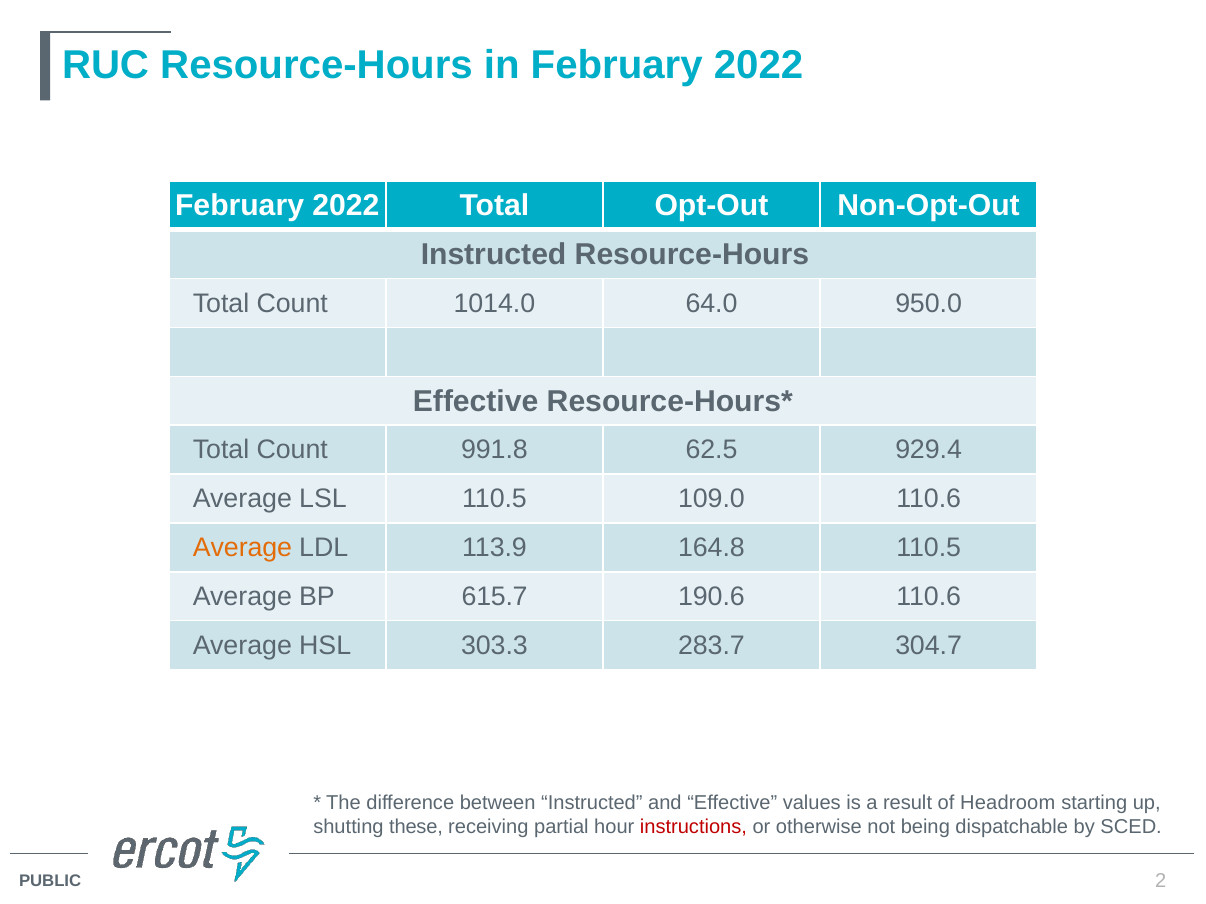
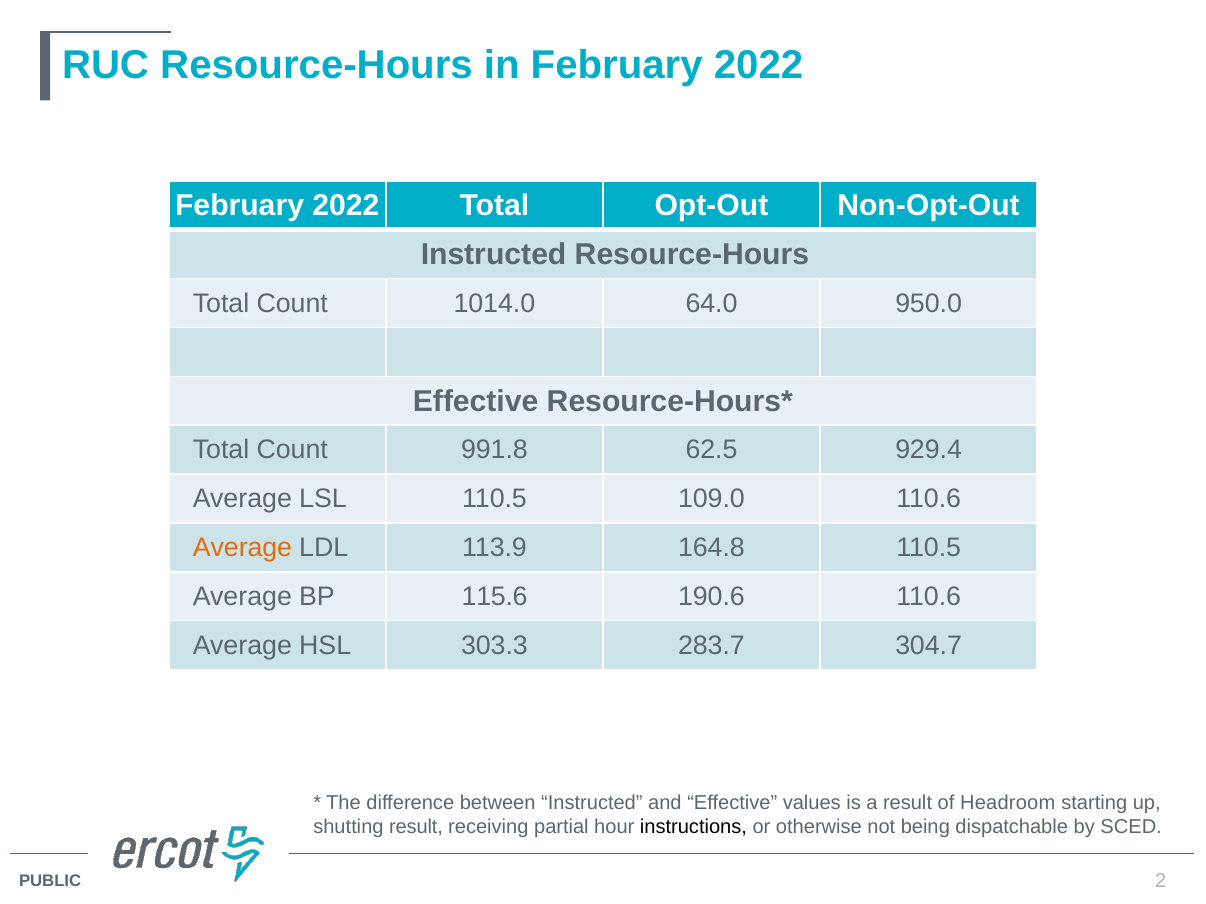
615.7: 615.7 -> 115.6
shutting these: these -> result
instructions colour: red -> black
